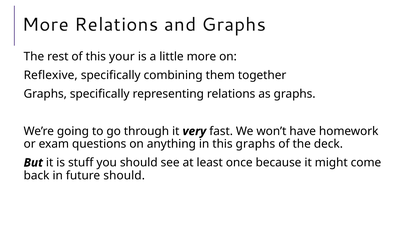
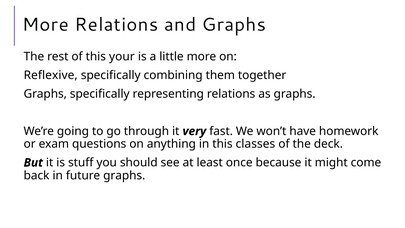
this graphs: graphs -> classes
future should: should -> graphs
